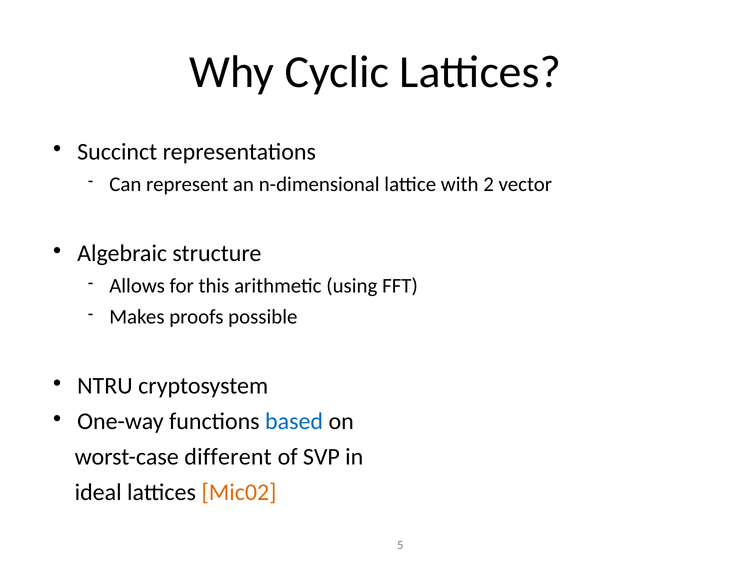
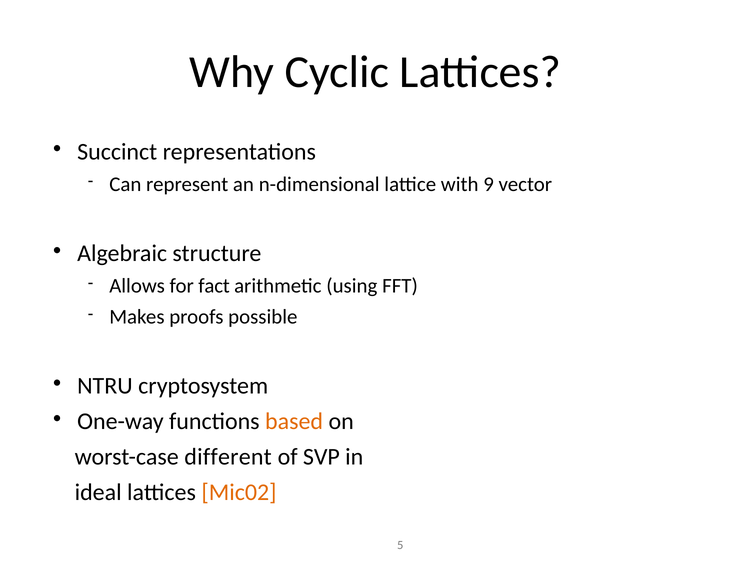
2: 2 -> 9
this: this -> fact
based colour: blue -> orange
